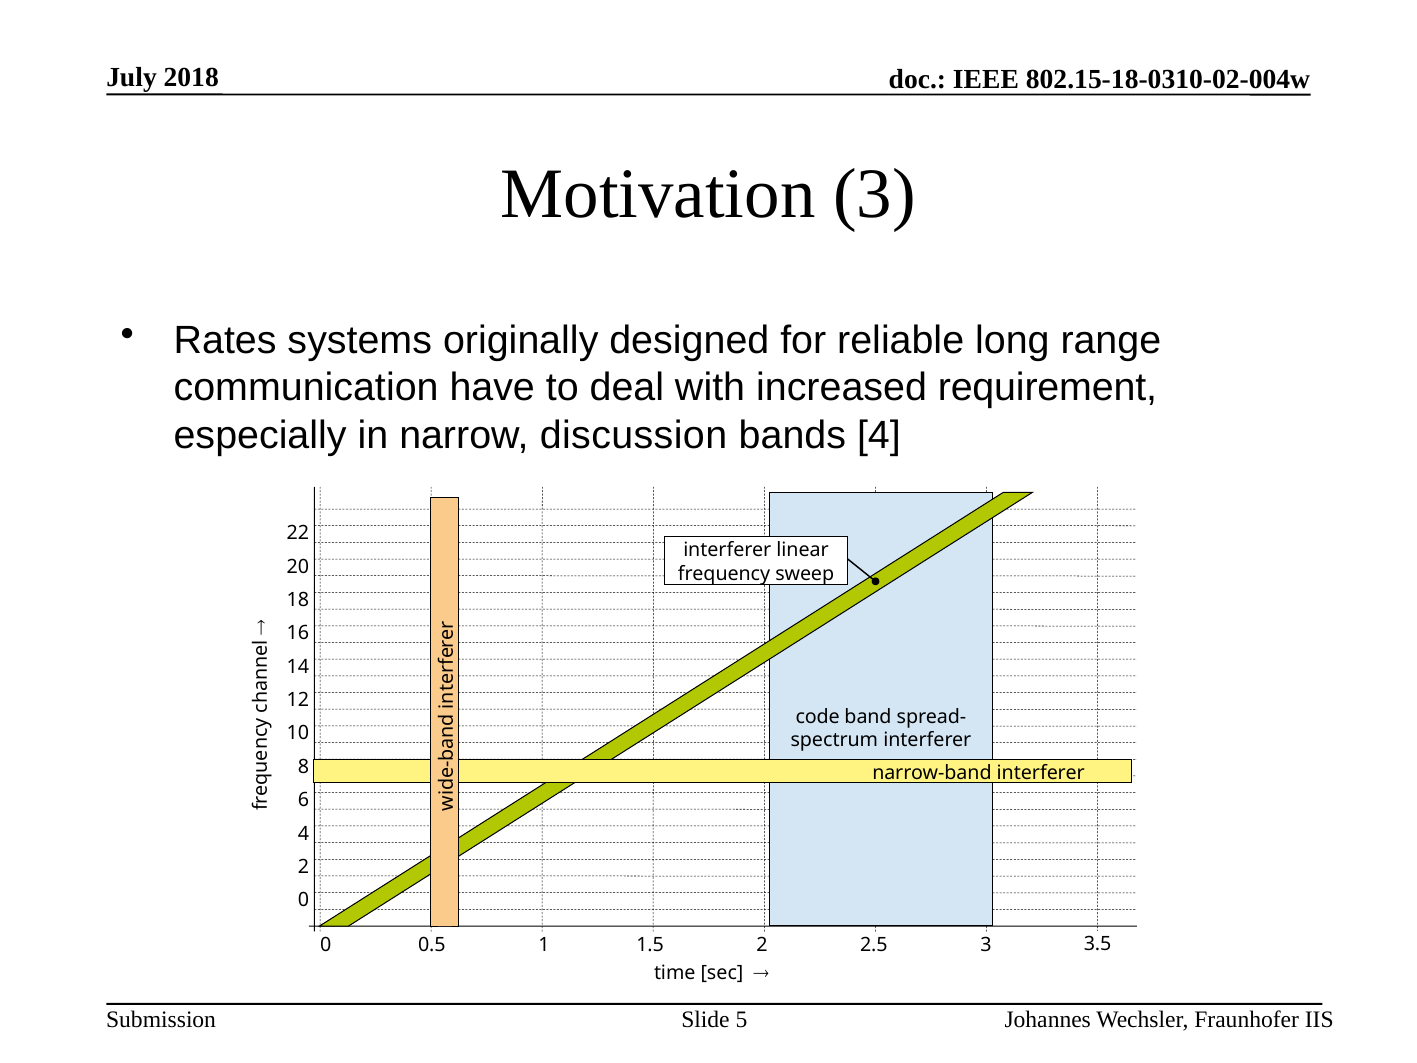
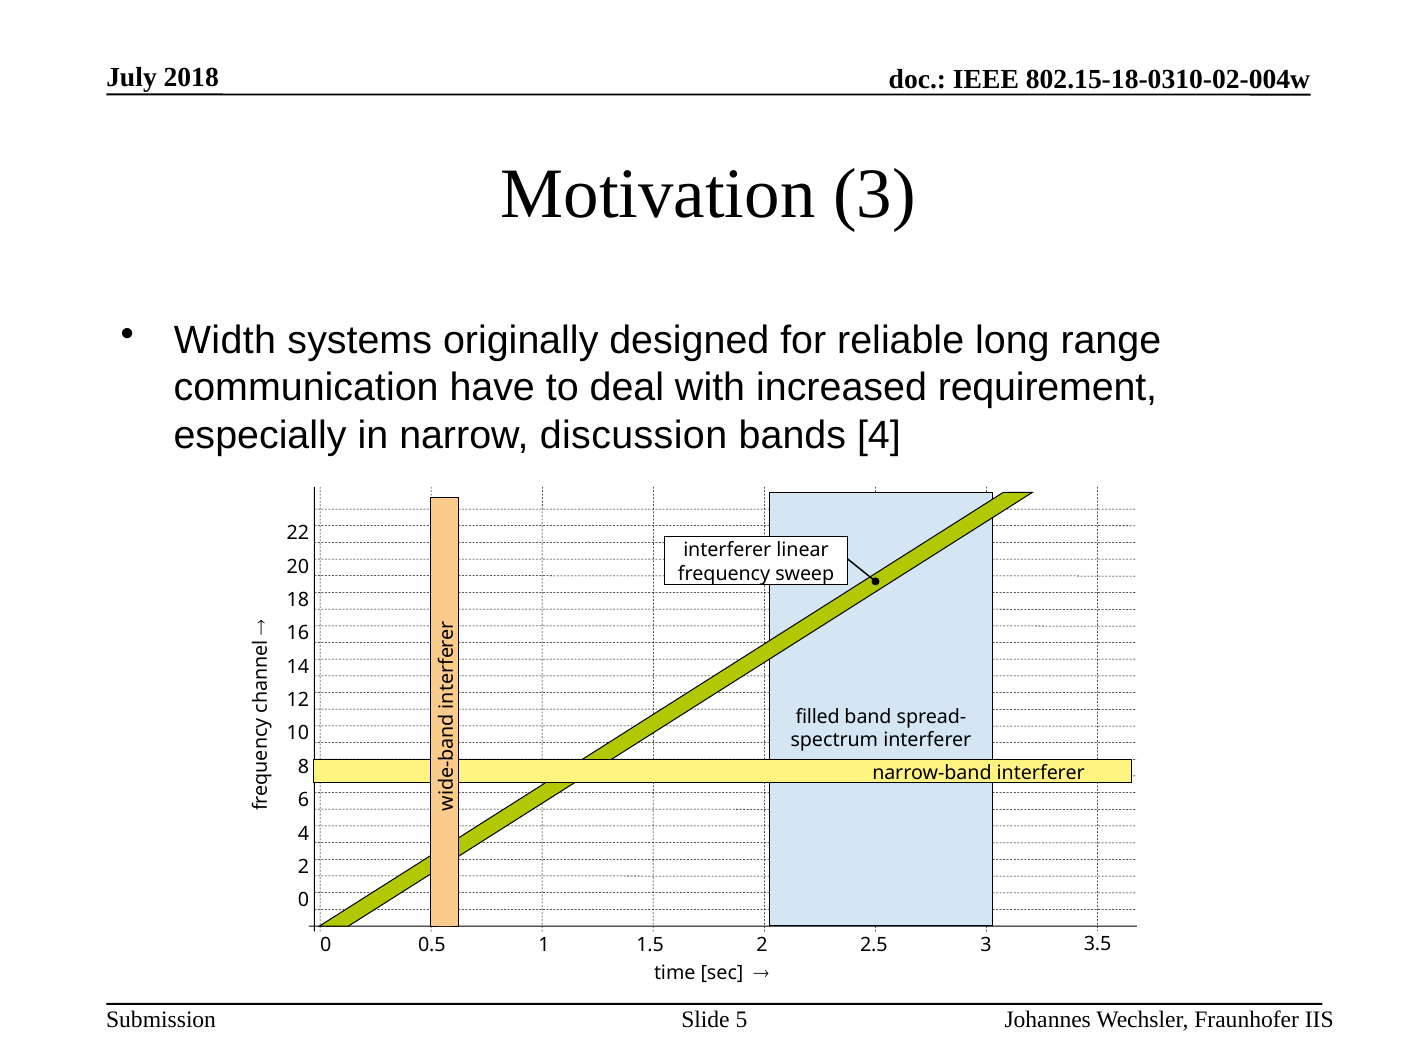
Rates: Rates -> Width
code: code -> filled
